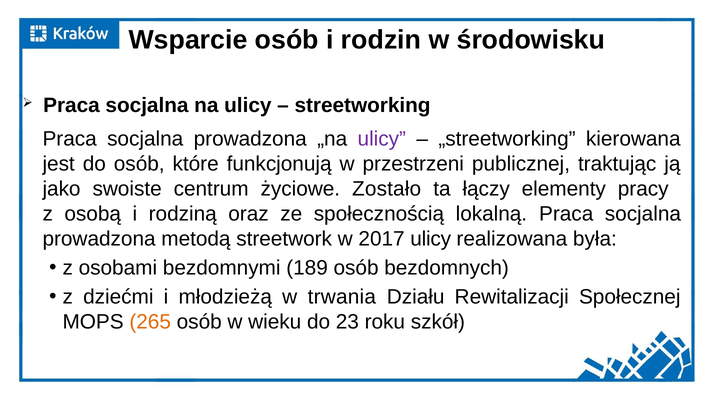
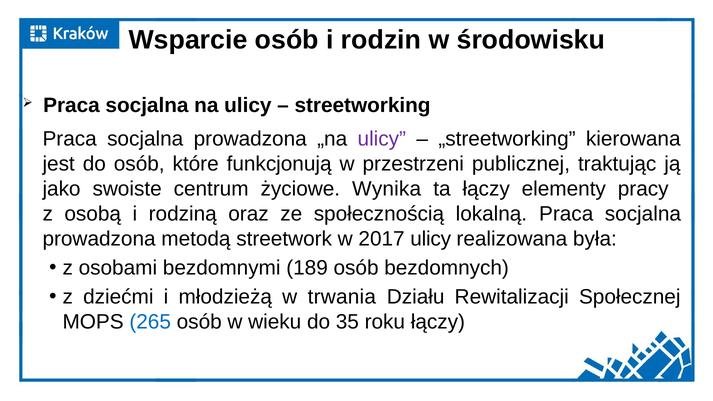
Zostało: Zostało -> Wynika
265 colour: orange -> blue
23: 23 -> 35
roku szkół: szkół -> łączy
